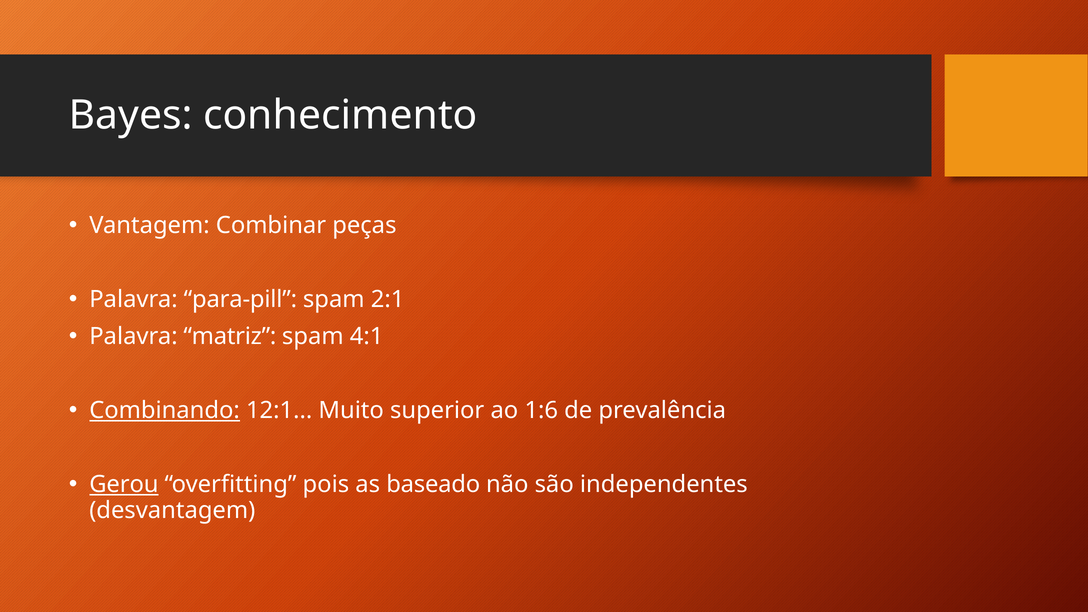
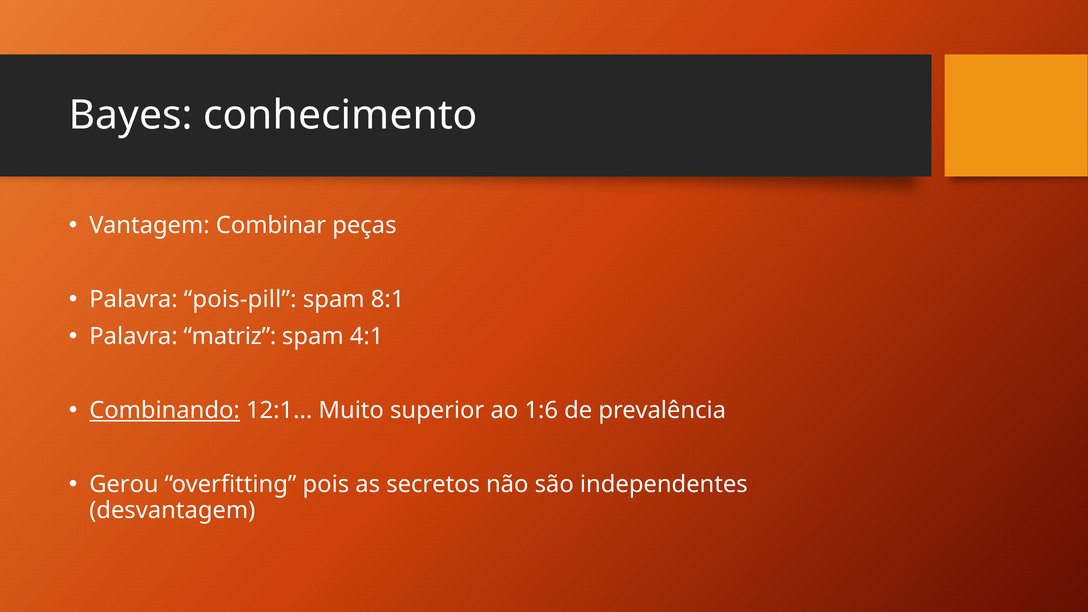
para-pill: para-pill -> pois-pill
2:1: 2:1 -> 8:1
Gerou underline: present -> none
baseado: baseado -> secretos
